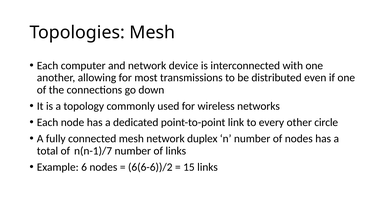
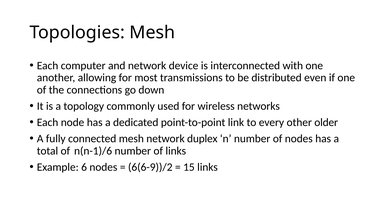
circle: circle -> older
n(n-1)/7: n(n-1)/7 -> n(n-1)/6
6(6-6))/2: 6(6-6))/2 -> 6(6-9))/2
